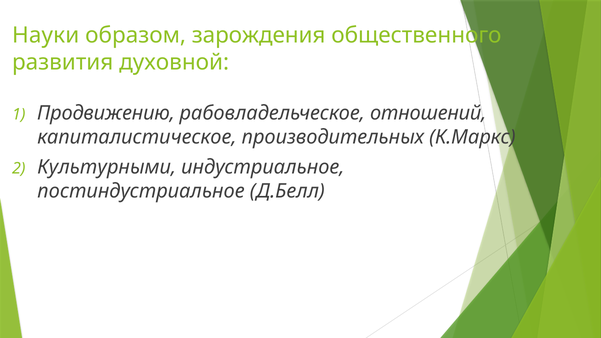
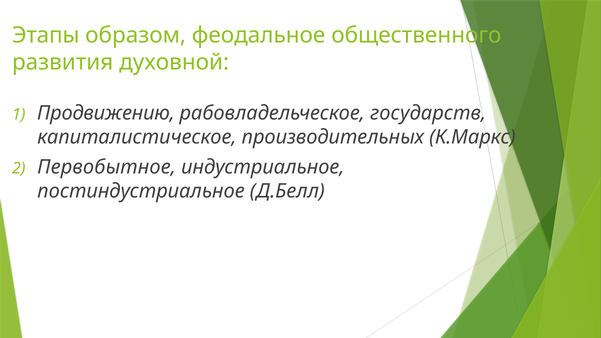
Науки: Науки -> Этапы
зарождения: зарождения -> феодальное
отношений: отношений -> государств
Культурными: Культурными -> Первобытное
